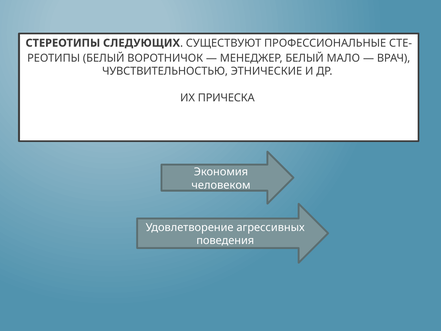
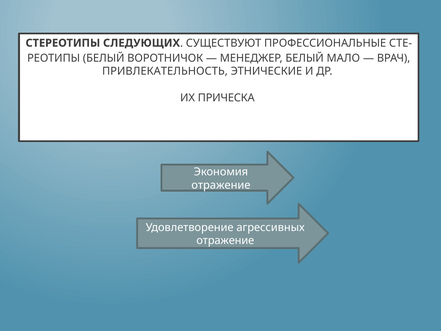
ЧУВСТВИТЕЛЬНОСТЬЮ: ЧУВСТВИТЕЛЬНОСТЬЮ -> ПРИВЛЕКАТЕЛЬНОСТЬ
человеком at (221, 185): человеком -> отражение
поведения at (225, 240): поведения -> отражение
